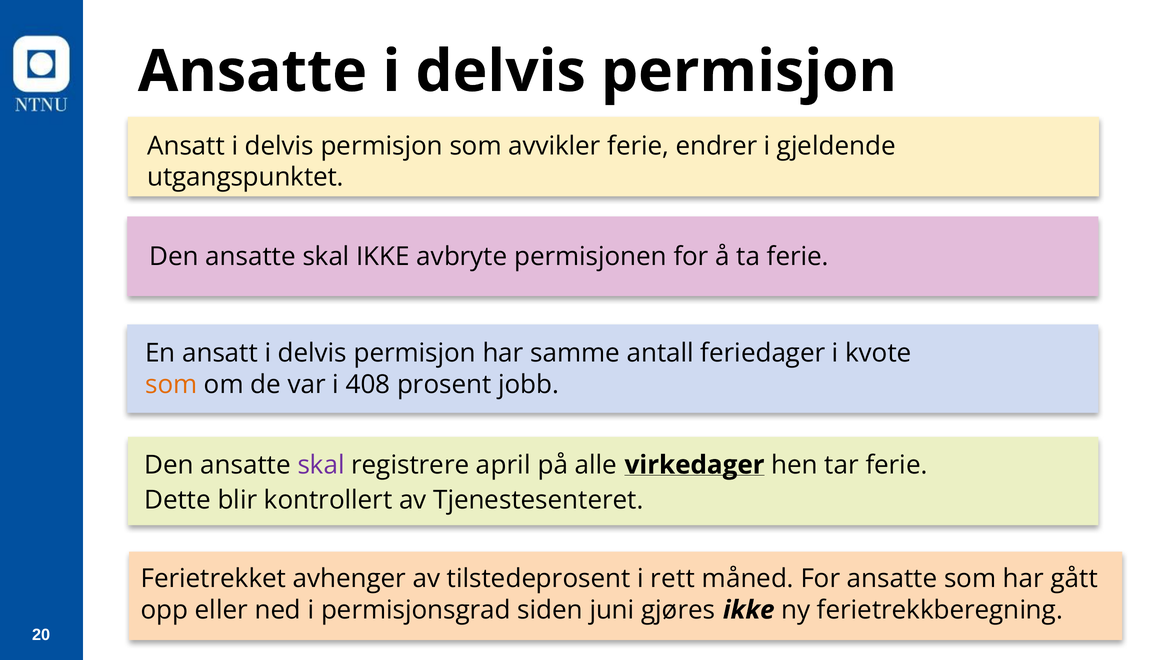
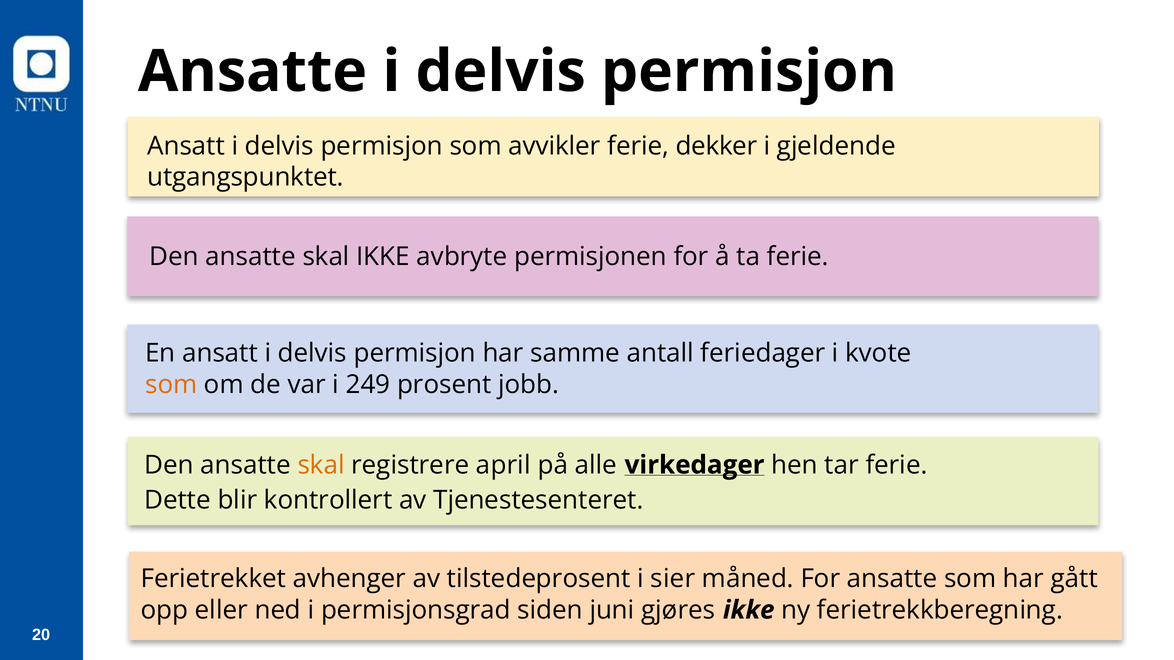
endrer: endrer -> dekker
408: 408 -> 249
skal at (321, 465) colour: purple -> orange
rett: rett -> sier
